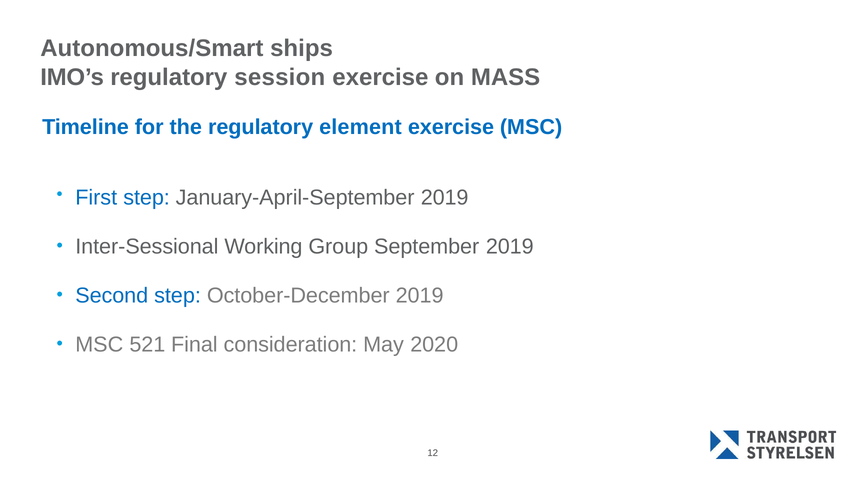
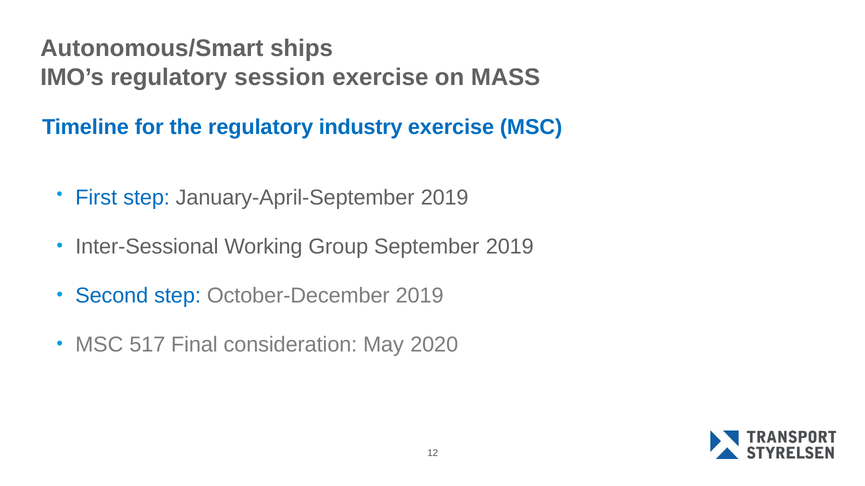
element: element -> industry
521: 521 -> 517
